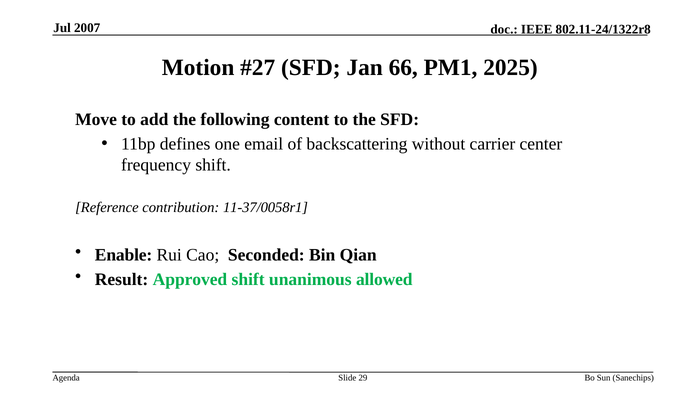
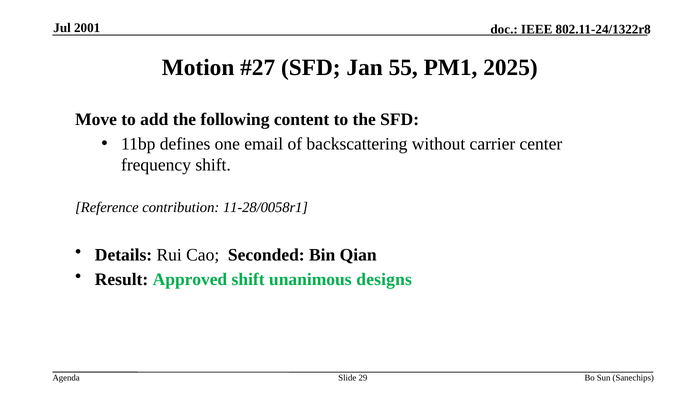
2007: 2007 -> 2001
66: 66 -> 55
11-37/0058r1: 11-37/0058r1 -> 11-28/0058r1
Enable: Enable -> Details
allowed: allowed -> designs
